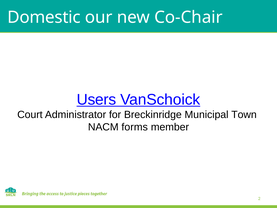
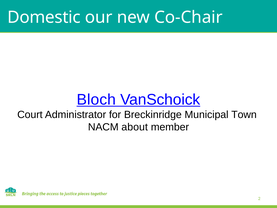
Users: Users -> Bloch
forms: forms -> about
